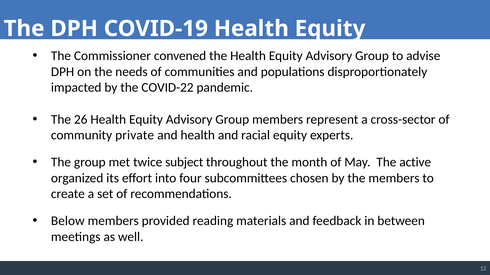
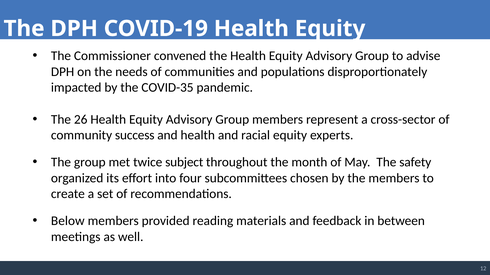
COVID-22: COVID-22 -> COVID-35
private: private -> success
active: active -> safety
